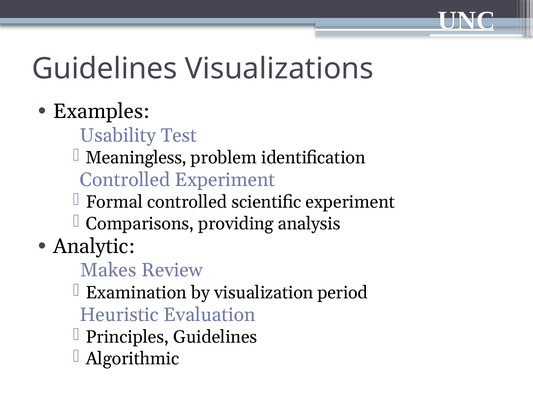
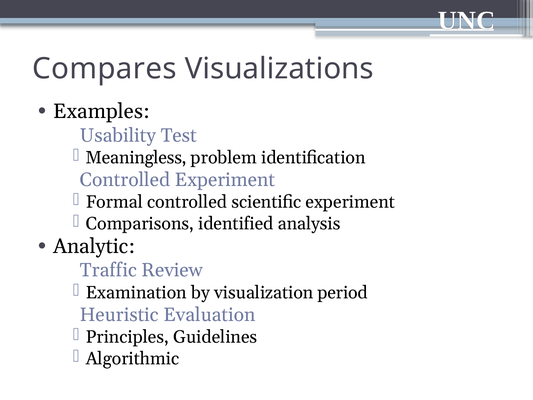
Guidelines at (105, 69): Guidelines -> Compares
providing: providing -> identified
Makes: Makes -> Traffic
